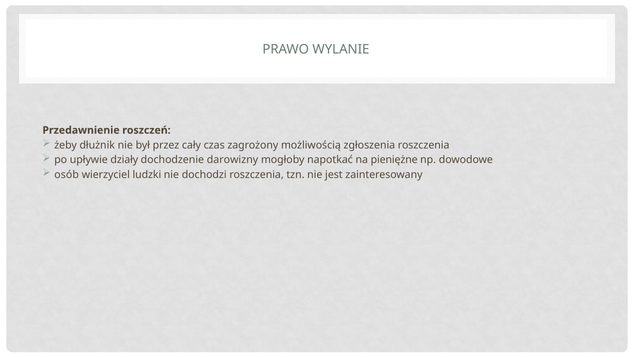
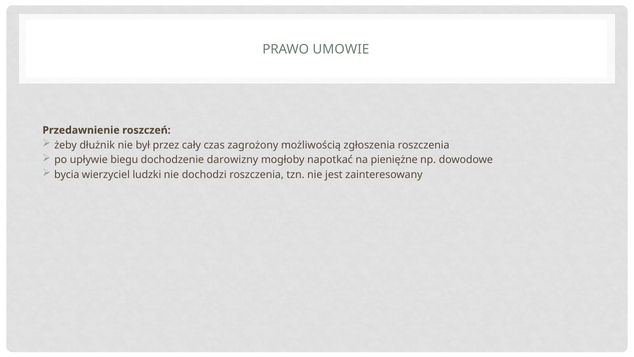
WYLANIE: WYLANIE -> UMOWIE
działy: działy -> biegu
osób: osób -> bycia
